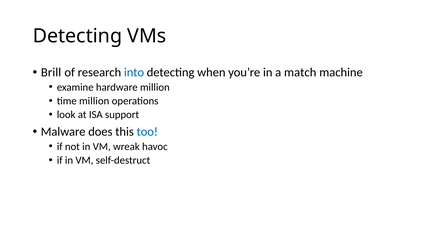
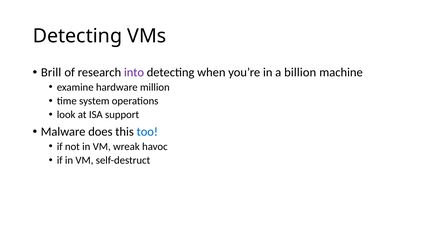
into colour: blue -> purple
match: match -> billion
time million: million -> system
